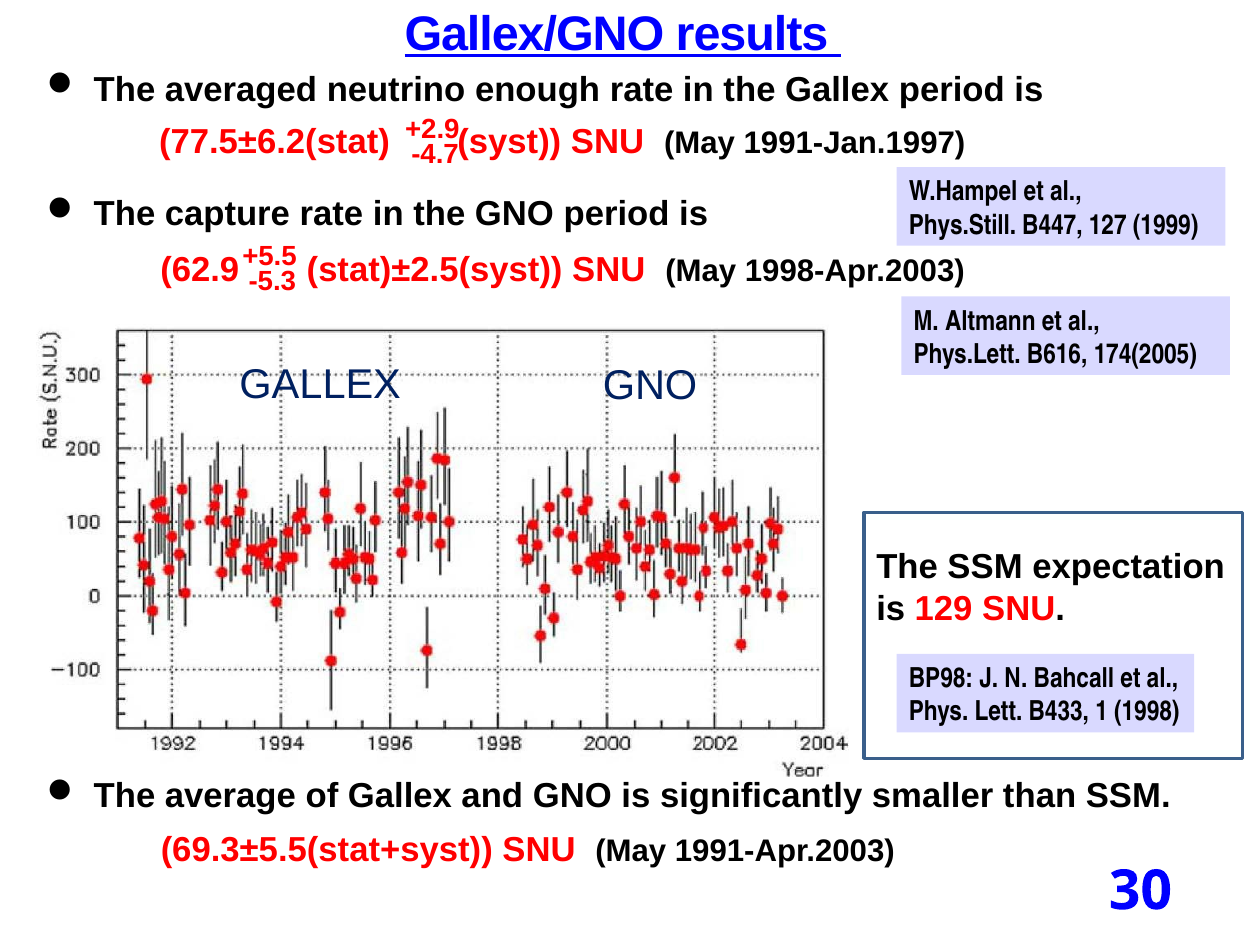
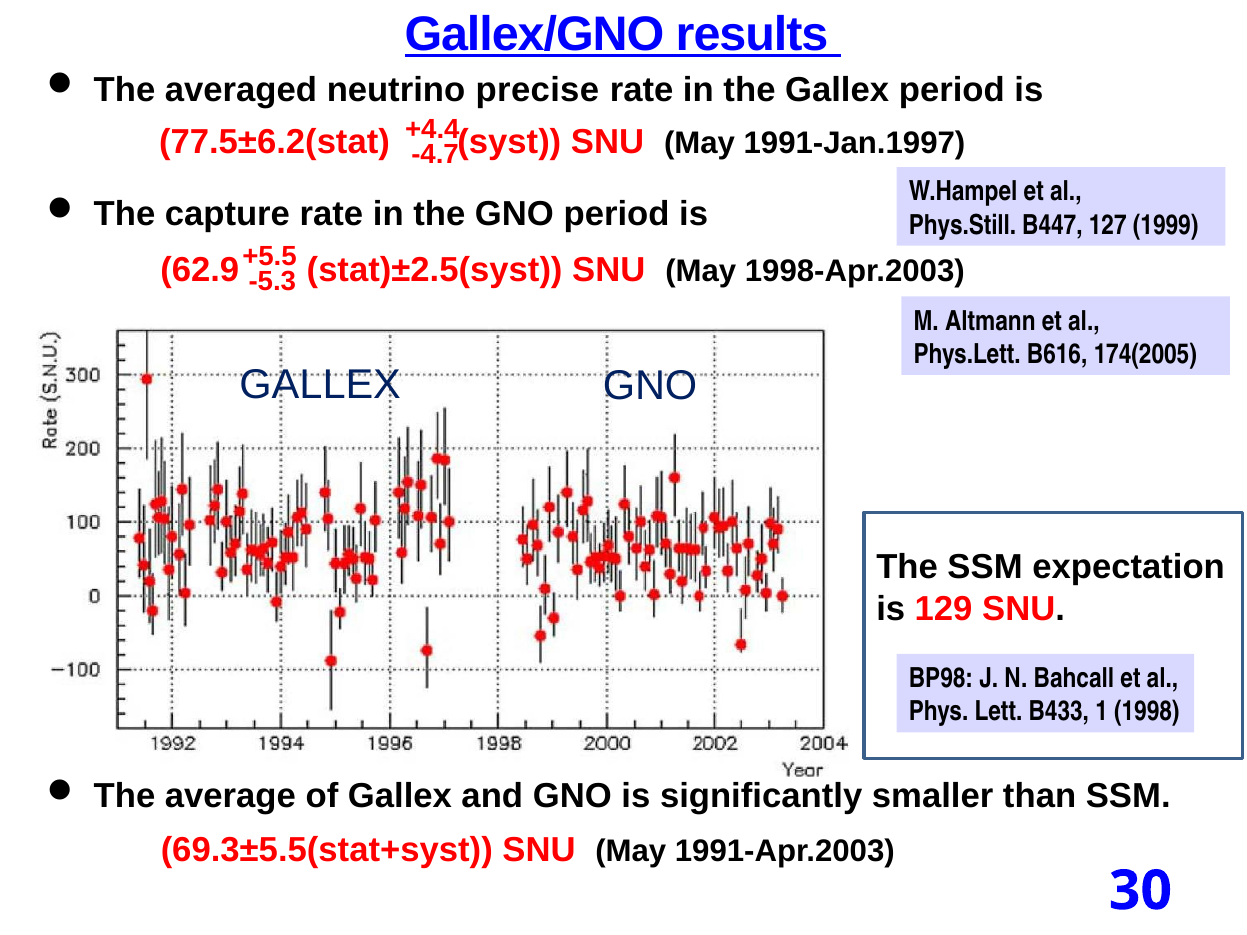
enough: enough -> precise
+2.9: +2.9 -> +4.4
